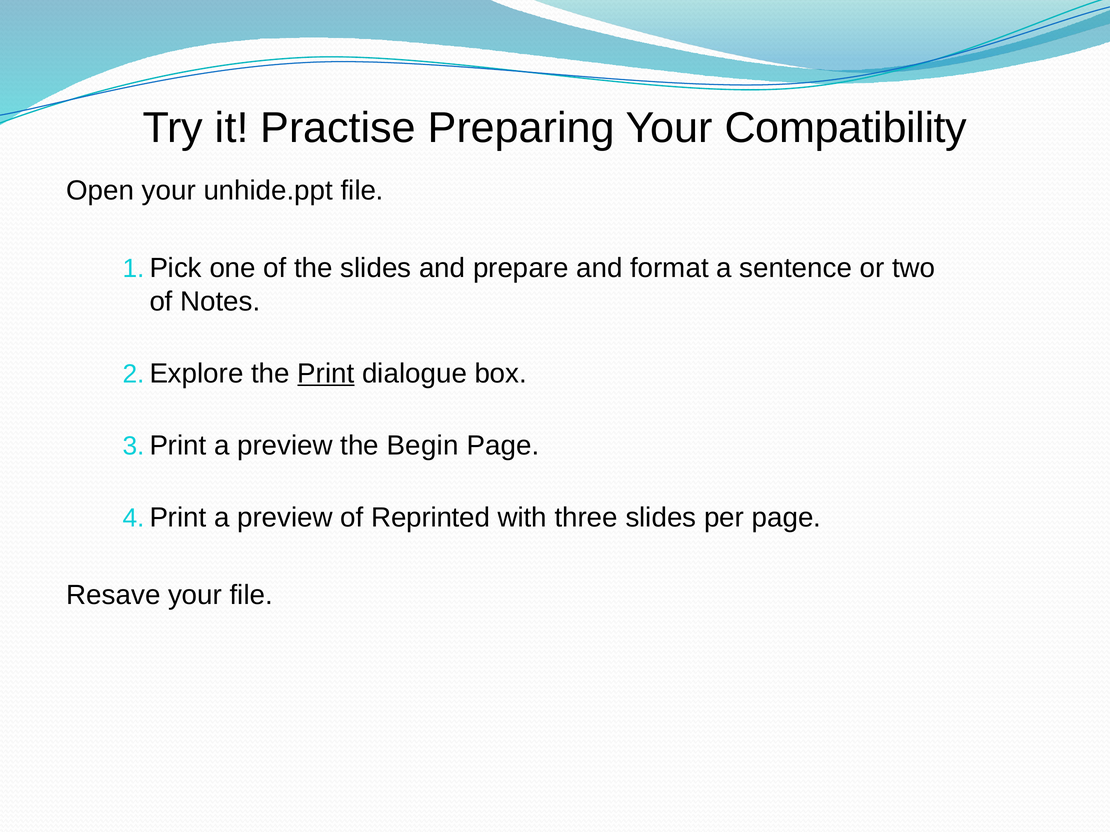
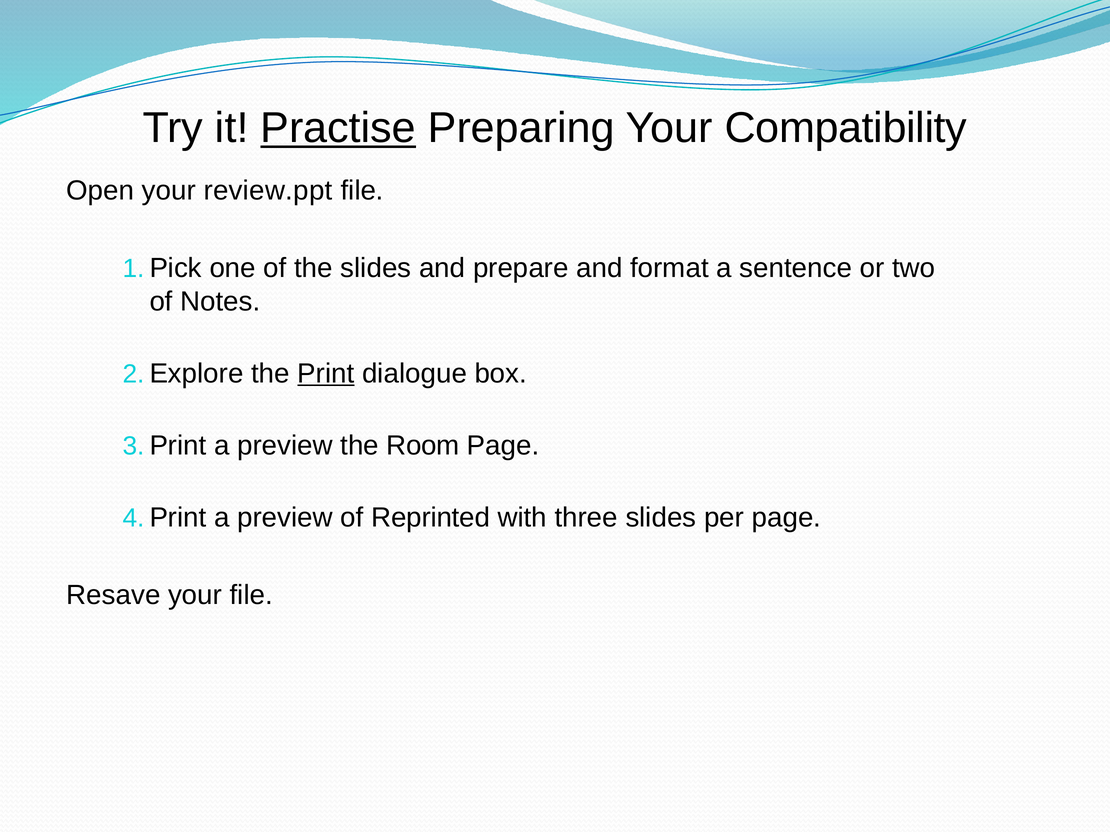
Practise underline: none -> present
unhide.ppt: unhide.ppt -> review.ppt
Begin: Begin -> Room
